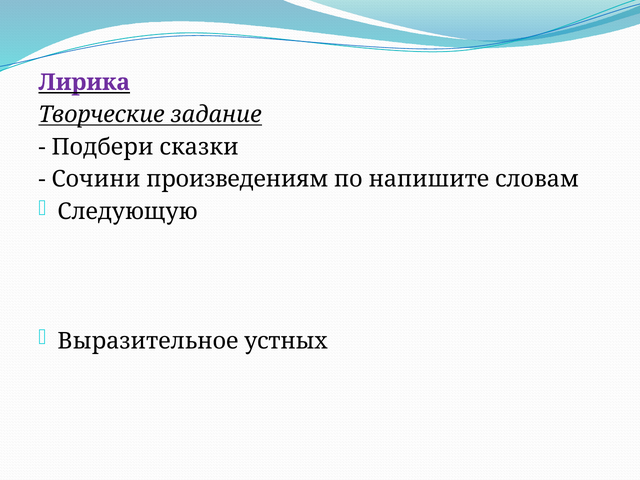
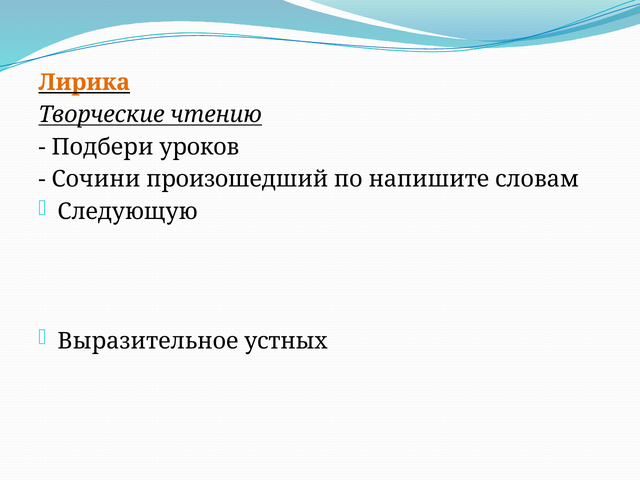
Лирика colour: purple -> orange
задание: задание -> чтению
сказки: сказки -> уроков
произведениям: произведениям -> произошедший
